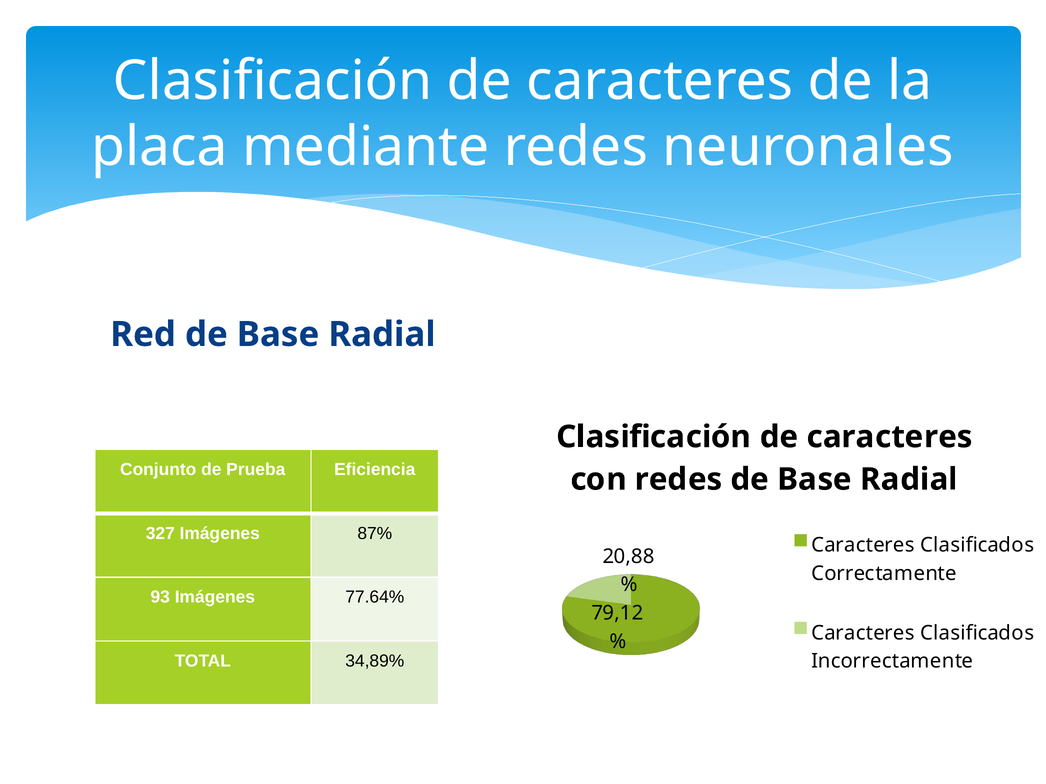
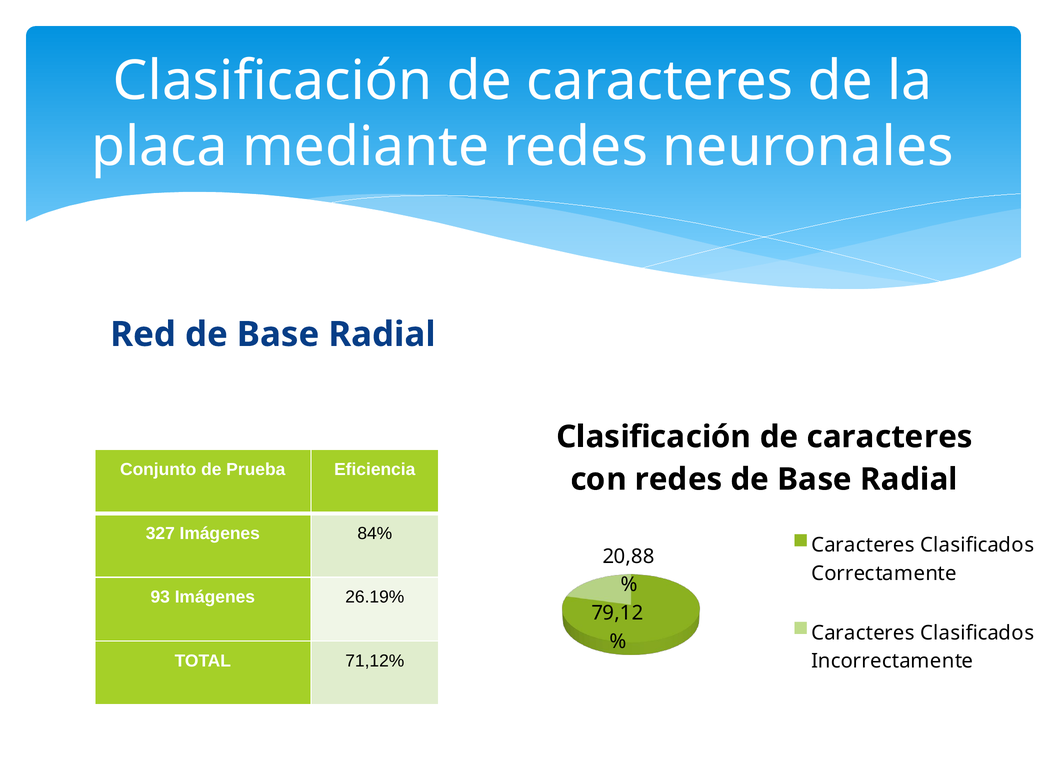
87%: 87% -> 84%
77.64%: 77.64% -> 26.19%
34,89%: 34,89% -> 71,12%
